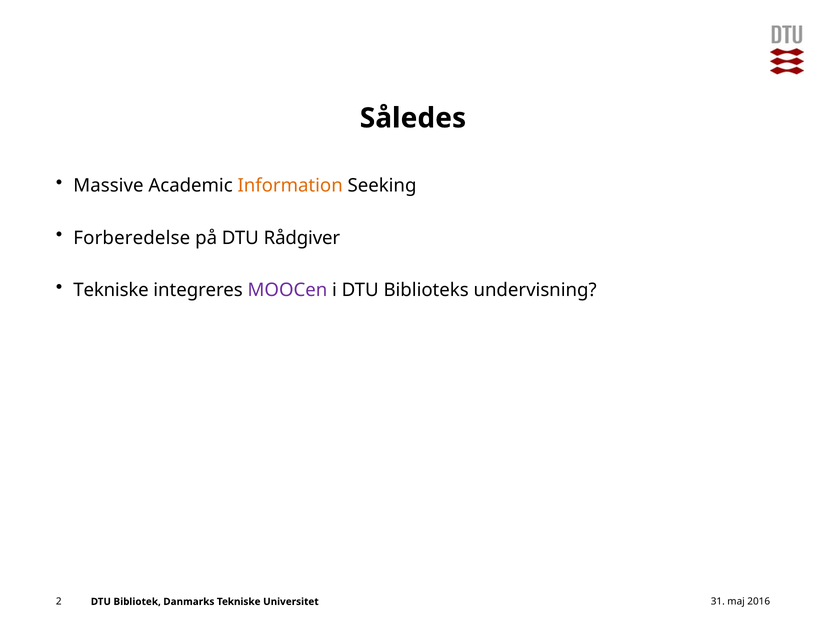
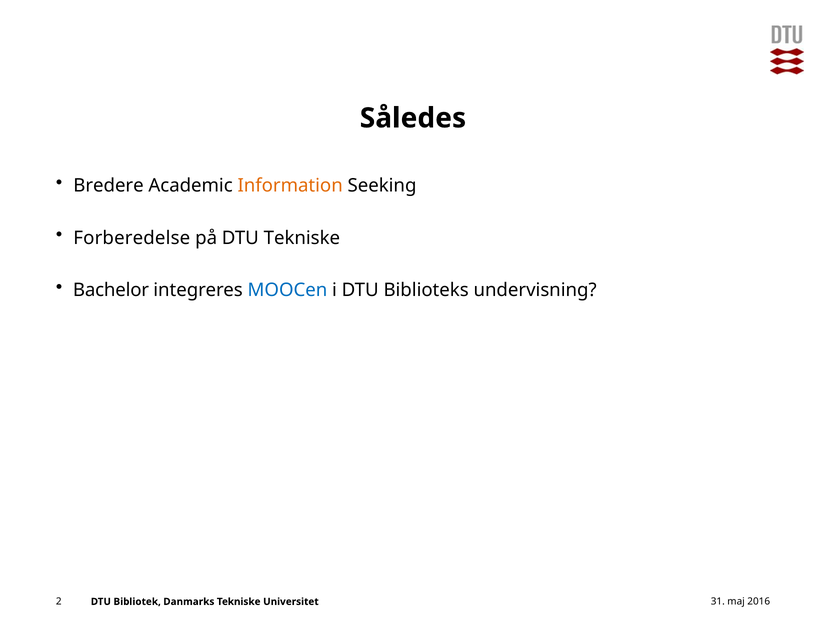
Massive: Massive -> Bredere
DTU Rådgiver: Rådgiver -> Tekniske
Tekniske at (111, 290): Tekniske -> Bachelor
MOOCen colour: purple -> blue
